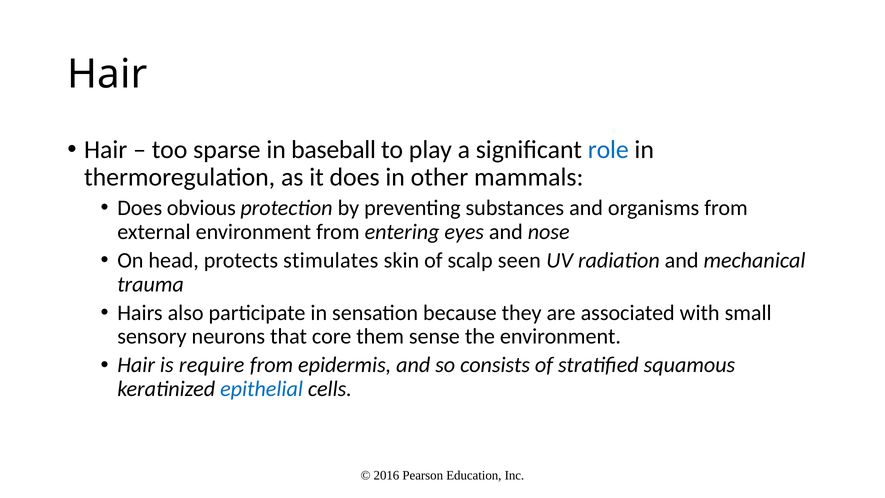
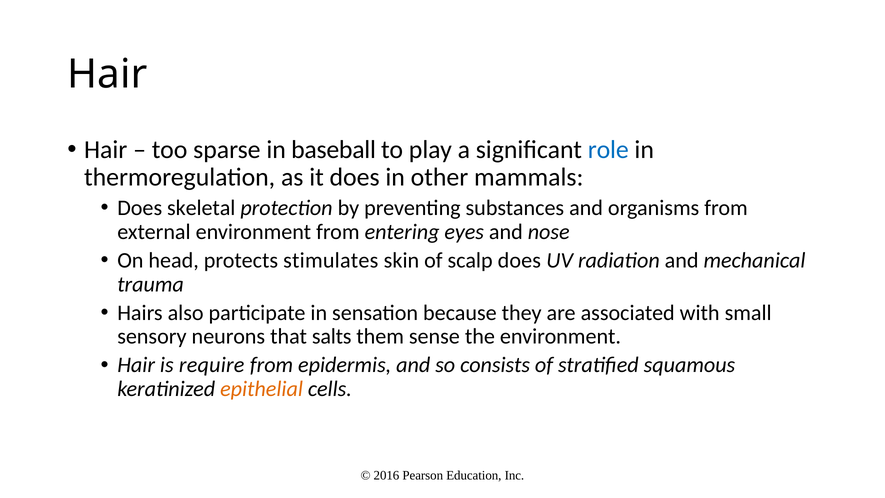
obvious: obvious -> skeletal
scalp seen: seen -> does
core: core -> salts
epithelial colour: blue -> orange
